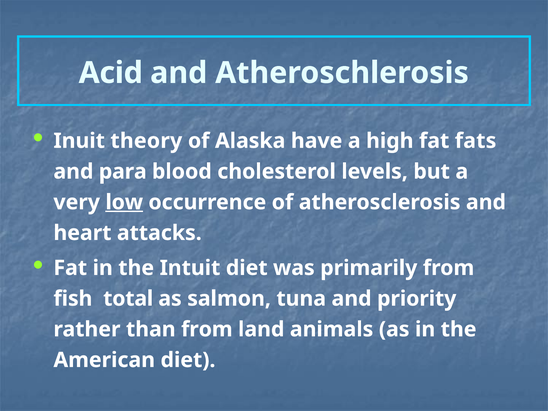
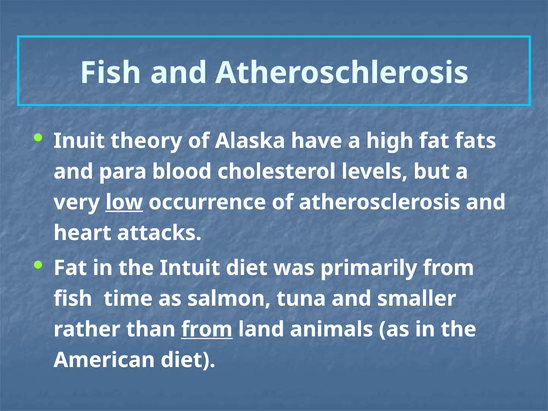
Acid at (111, 73): Acid -> Fish
total: total -> time
priority: priority -> smaller
from at (207, 329) underline: none -> present
